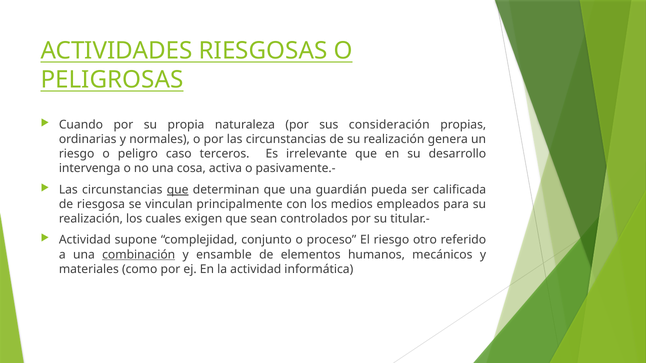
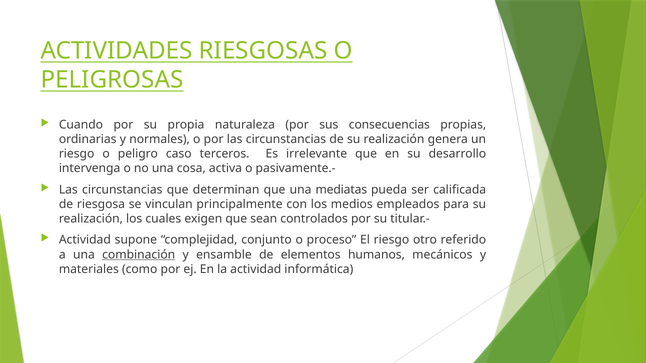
consideración: consideración -> consecuencias
que at (178, 190) underline: present -> none
guardián: guardián -> mediatas
